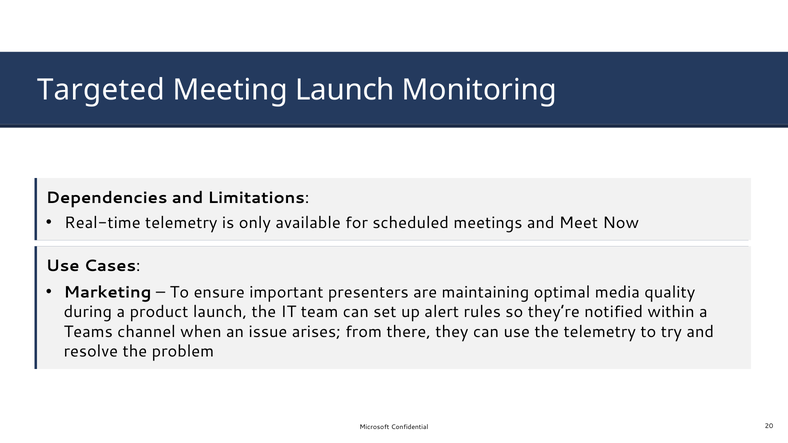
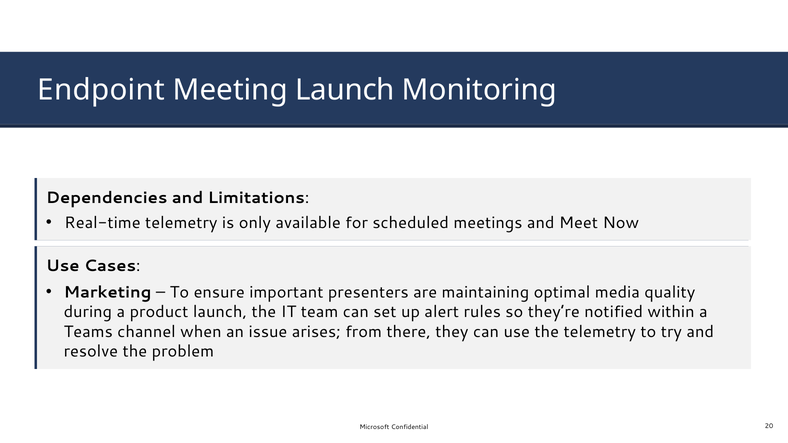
Targeted: Targeted -> Endpoint
